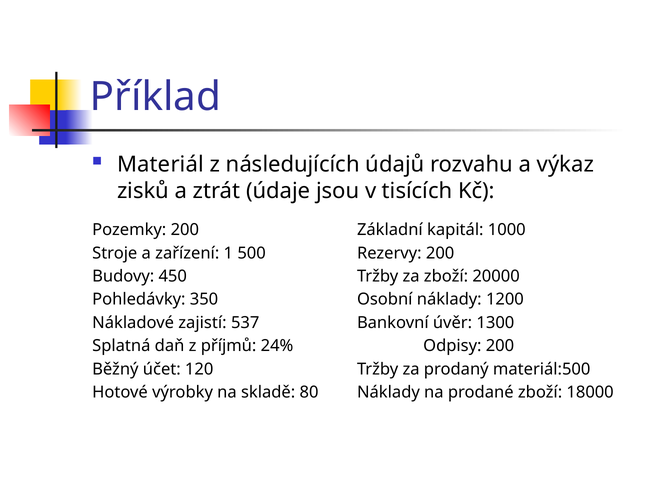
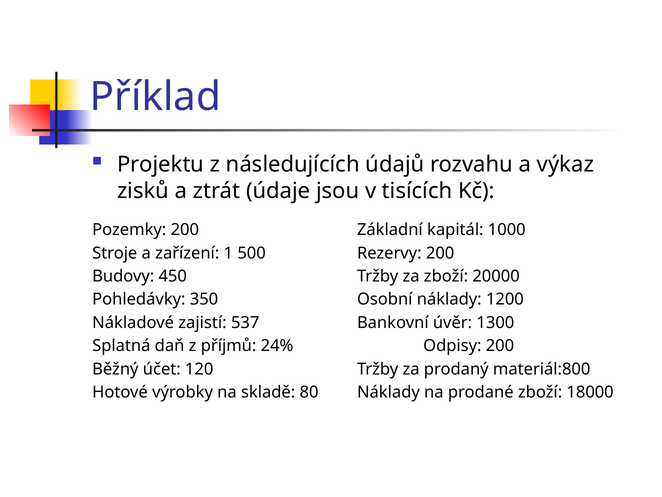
Materiál: Materiál -> Projektu
materiál:500: materiál:500 -> materiál:800
